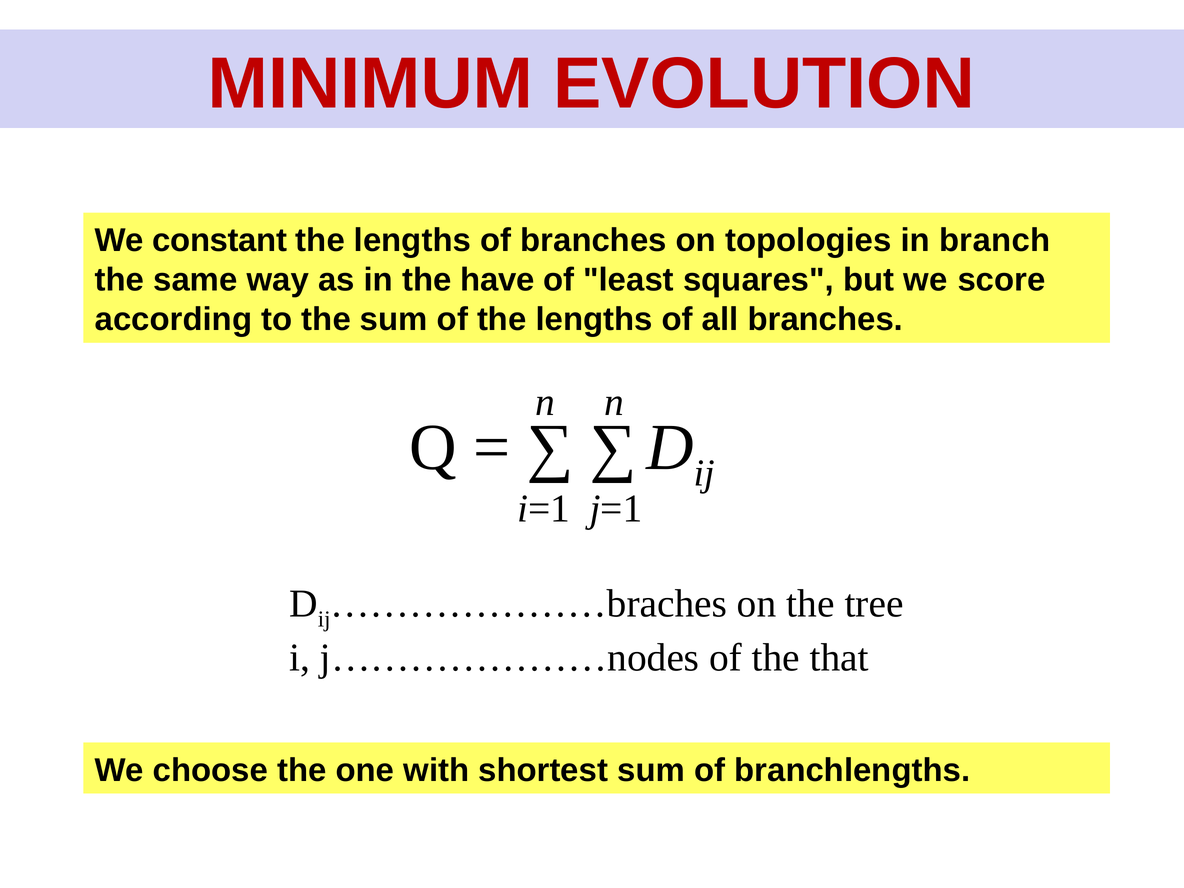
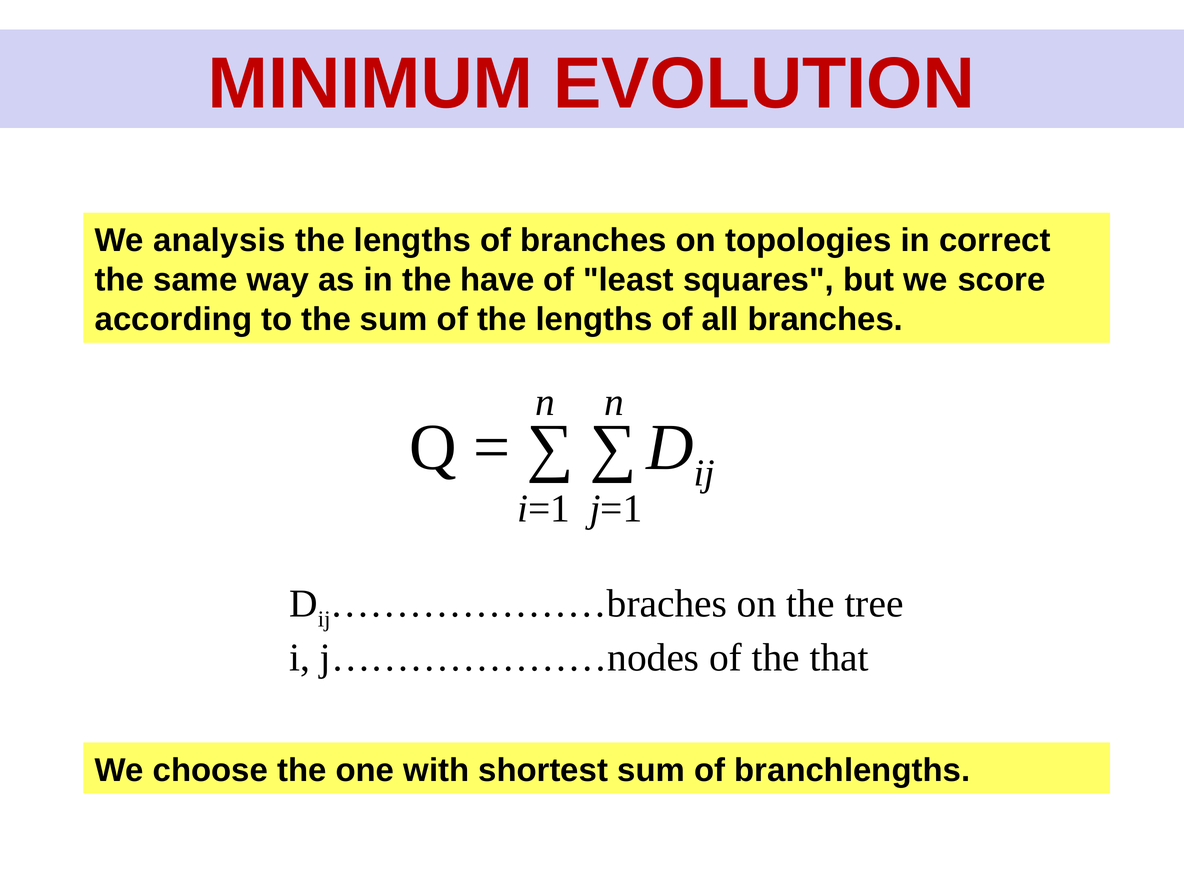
constant: constant -> analysis
branch: branch -> correct
